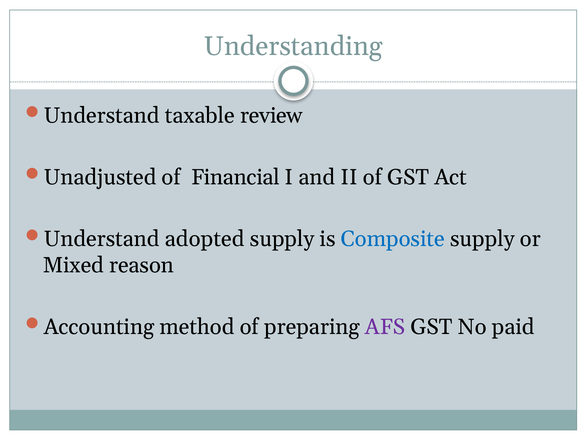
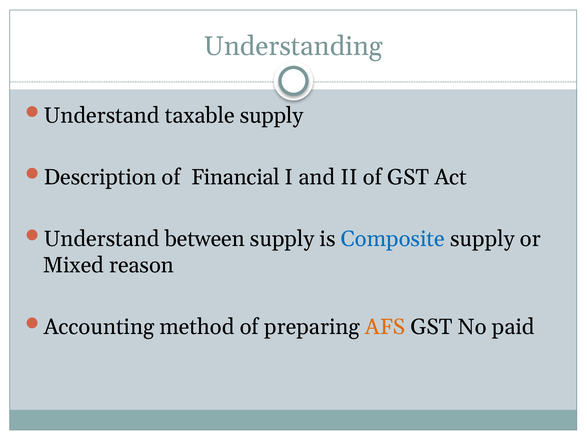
taxable review: review -> supply
Unadjusted: Unadjusted -> Description
adopted: adopted -> between
AFS colour: purple -> orange
